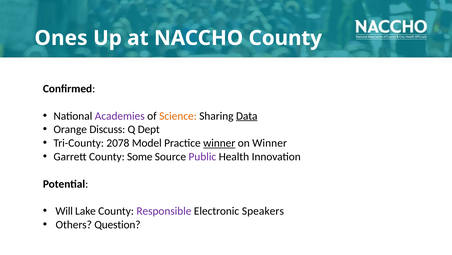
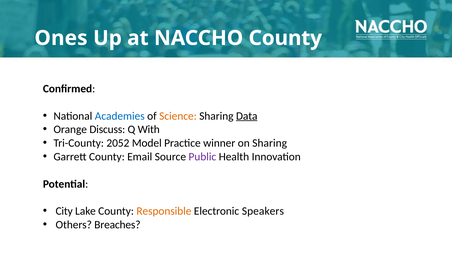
Academies colour: purple -> blue
Dept: Dept -> With
2078: 2078 -> 2052
winner at (219, 143) underline: present -> none
on Winner: Winner -> Sharing
Some: Some -> Email
Will: Will -> City
Responsible colour: purple -> orange
Question: Question -> Breaches
